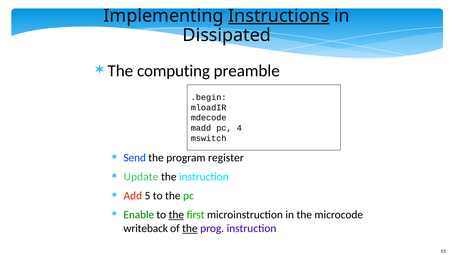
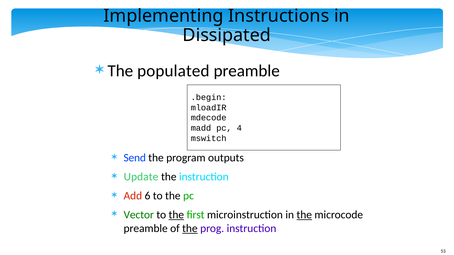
Instructions underline: present -> none
computing: computing -> populated
register: register -> outputs
5: 5 -> 6
Enable: Enable -> Vector
the at (304, 215) underline: none -> present
writeback at (146, 229): writeback -> preamble
